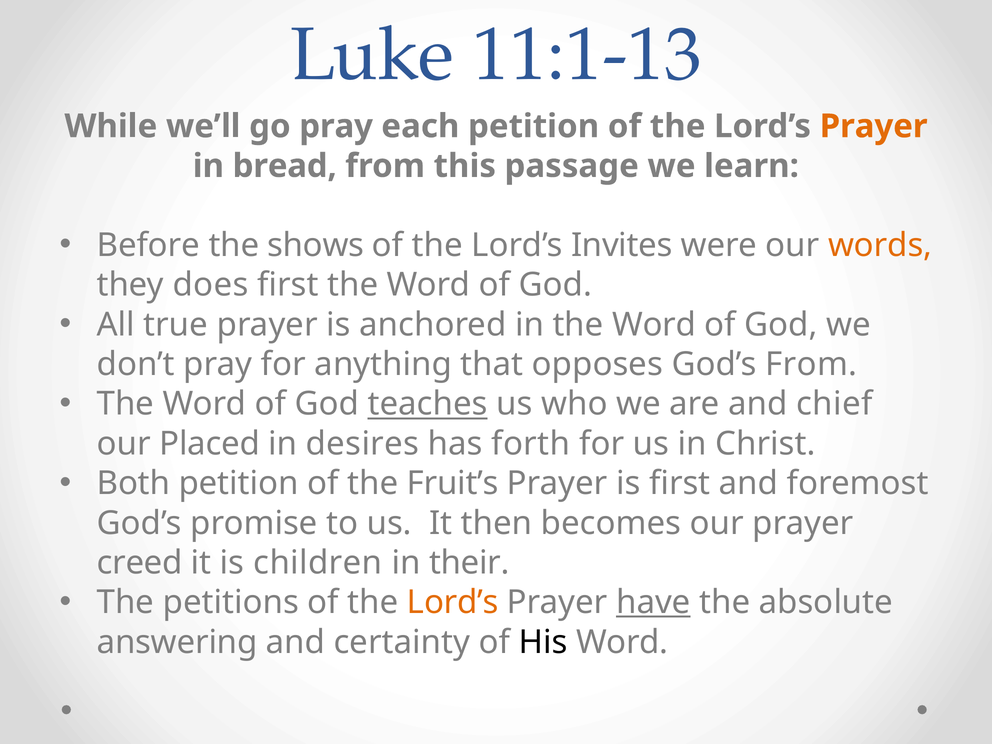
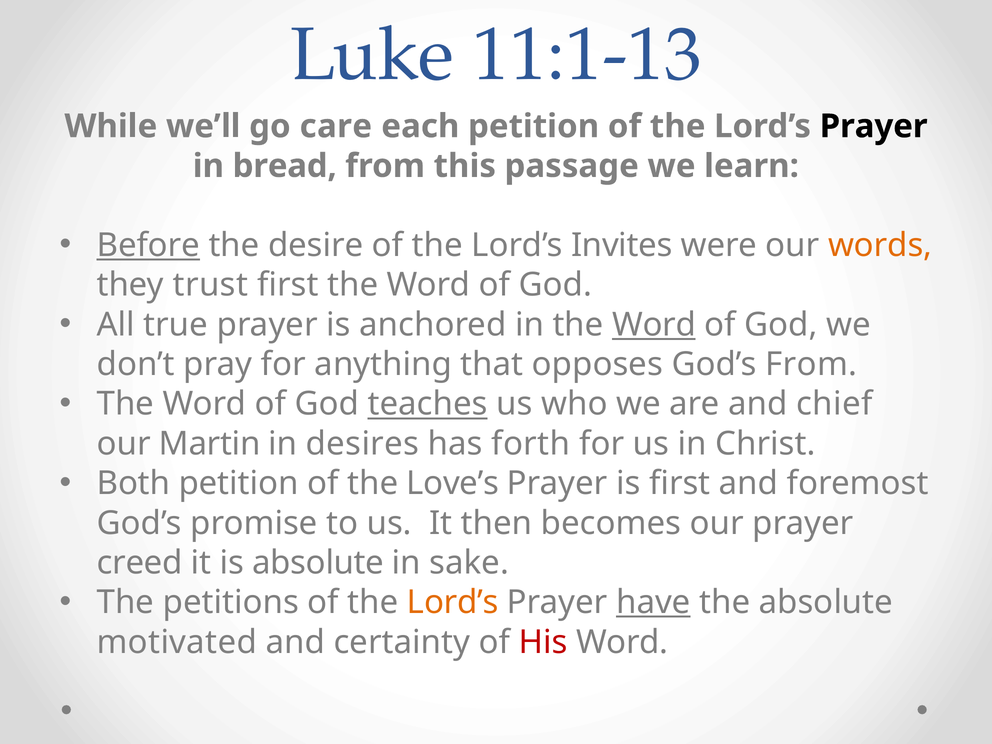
go pray: pray -> care
Prayer at (874, 126) colour: orange -> black
Before underline: none -> present
shows: shows -> desire
does: does -> trust
Word at (654, 325) underline: none -> present
Placed: Placed -> Martin
Fruit’s: Fruit’s -> Love’s
is children: children -> absolute
their: their -> sake
answering: answering -> motivated
His colour: black -> red
